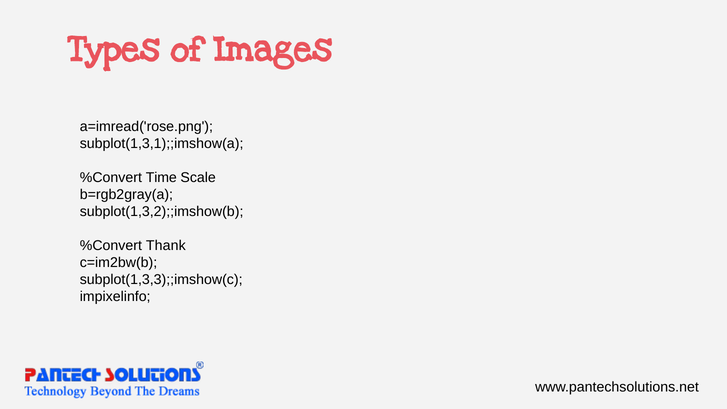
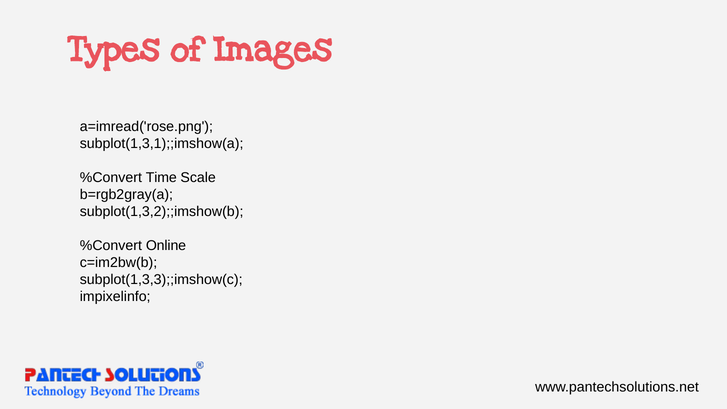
Thank: Thank -> Online
